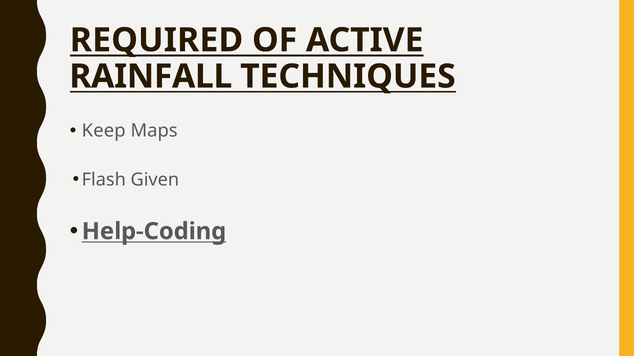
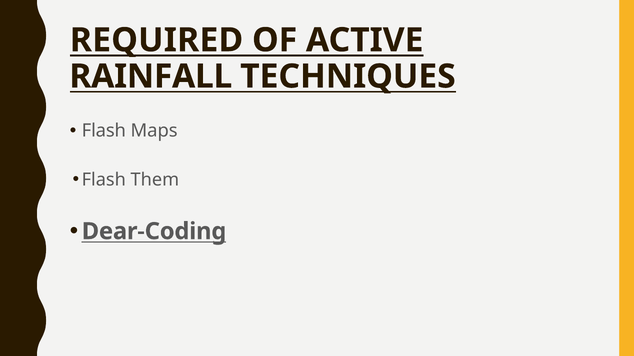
Keep at (104, 131): Keep -> Flash
Given: Given -> Them
Help-Coding: Help-Coding -> Dear-Coding
